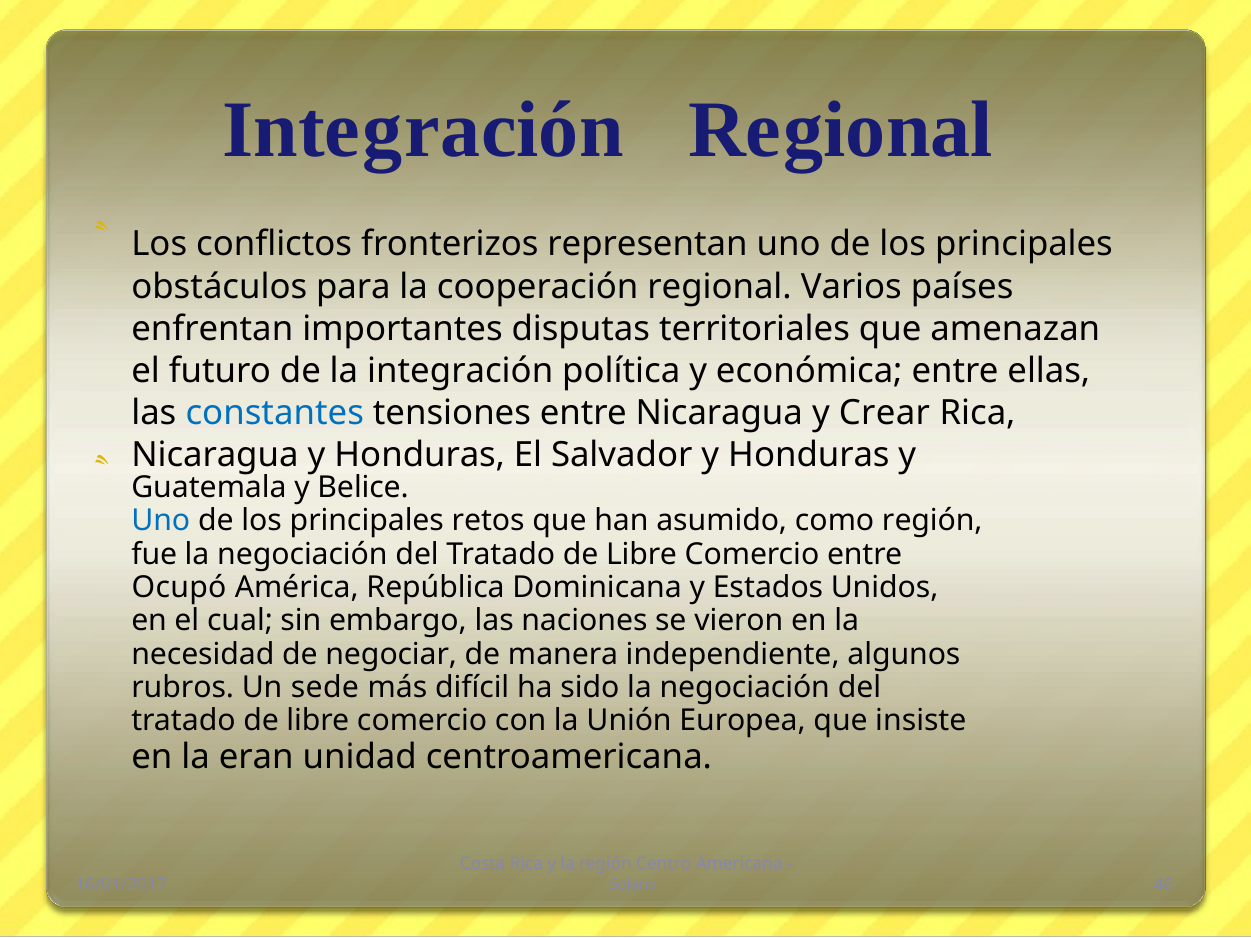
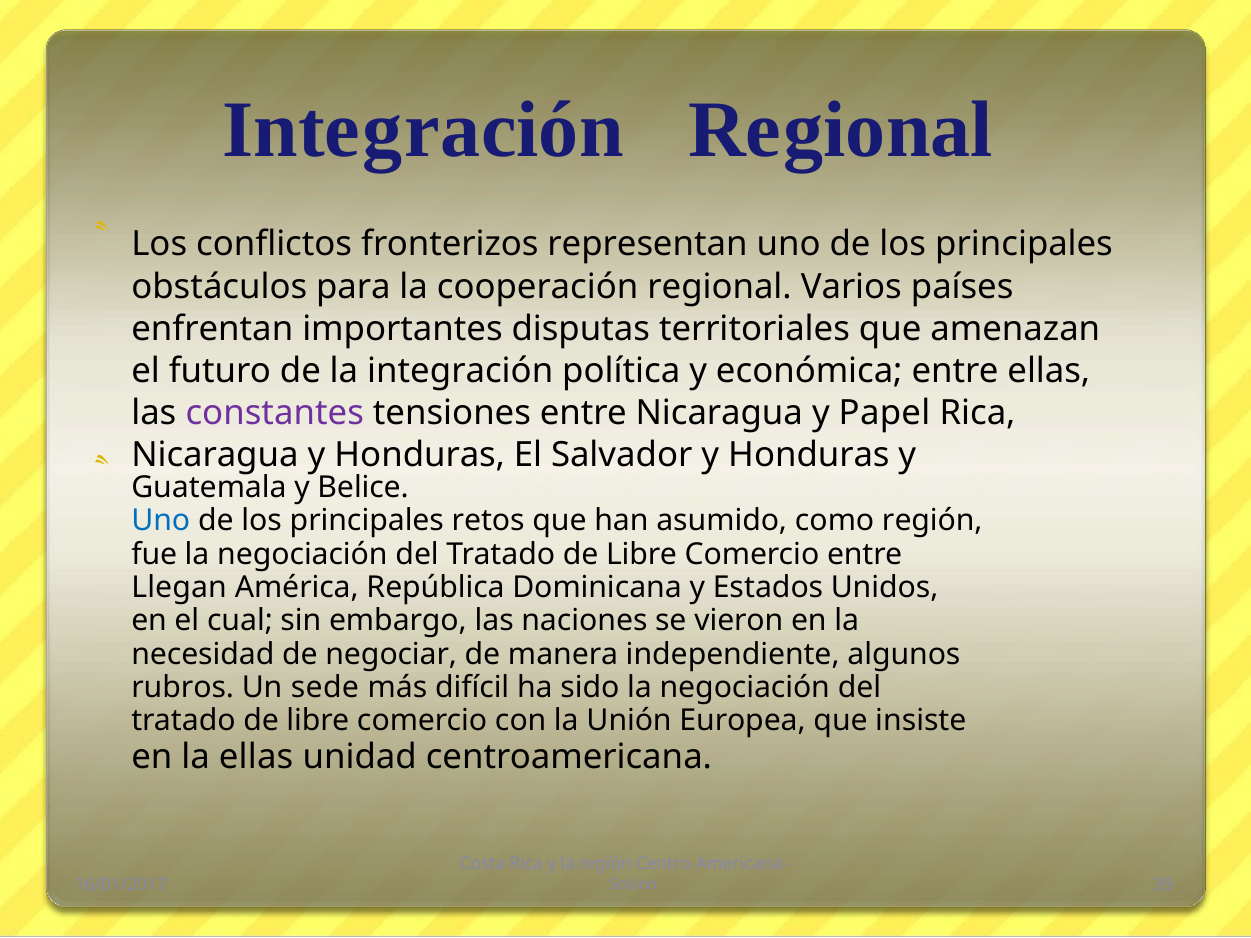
constantes colour: blue -> purple
Crear: Crear -> Papel
Ocupó: Ocupó -> Llegan
la eran: eran -> ellas
46: 46 -> 39
